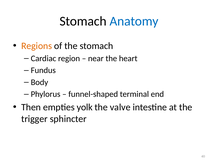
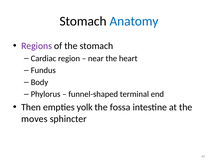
Regions colour: orange -> purple
valve: valve -> fossa
trigger: trigger -> moves
